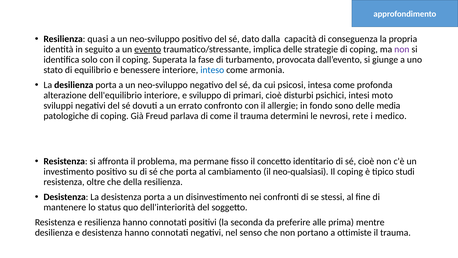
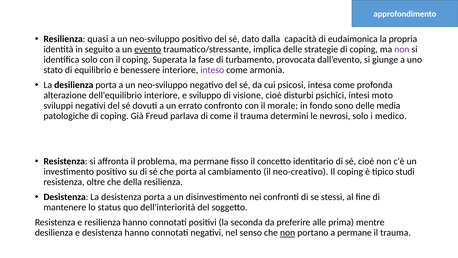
conseguenza: conseguenza -> eudaimonica
inteso colour: blue -> purple
primari: primari -> visione
allergie: allergie -> morale
nevrosi rete: rete -> solo
neo-qualsiasi: neo-qualsiasi -> neo-creativo
non at (288, 232) underline: none -> present
a ottimiste: ottimiste -> permane
